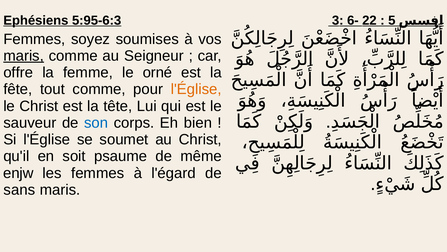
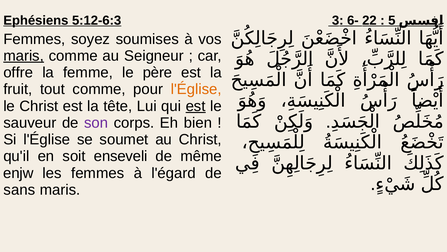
5:95-6:3: 5:95-6:3 -> 5:12-6:3
orné: orné -> père
fête: fête -> fruit
est at (196, 106) underline: none -> present
son colour: blue -> purple
psaume: psaume -> enseveli
